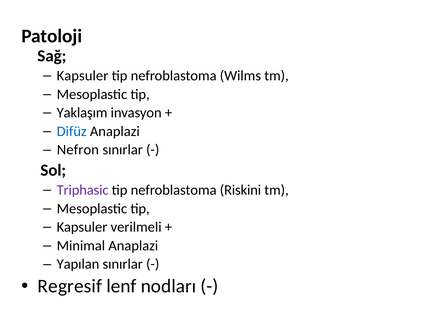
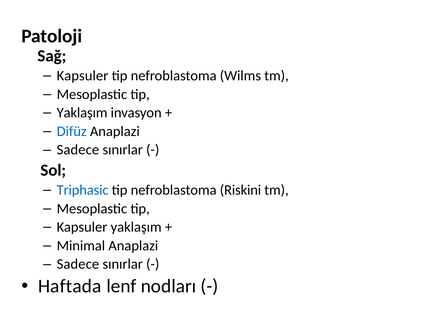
Nefron at (78, 150): Nefron -> Sadece
Triphasic colour: purple -> blue
Kapsuler verilmeli: verilmeli -> yaklaşım
Yapılan at (78, 264): Yapılan -> Sadece
Regresif: Regresif -> Haftada
